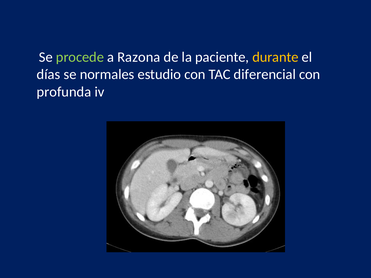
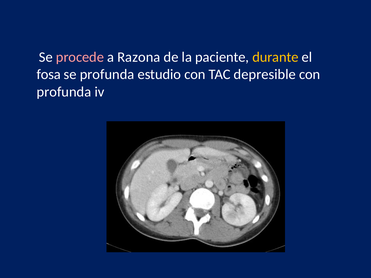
procede colour: light green -> pink
días: días -> fosa
se normales: normales -> profunda
diferencial: diferencial -> depresible
